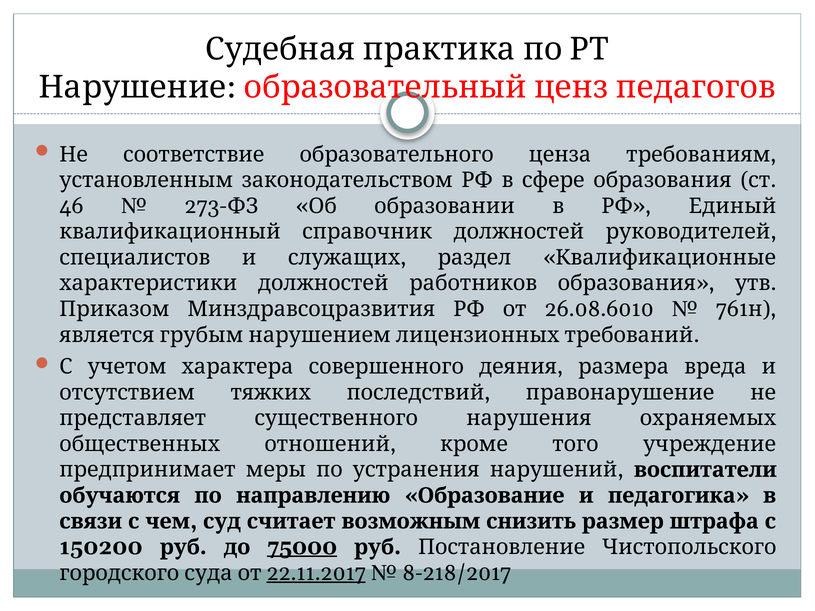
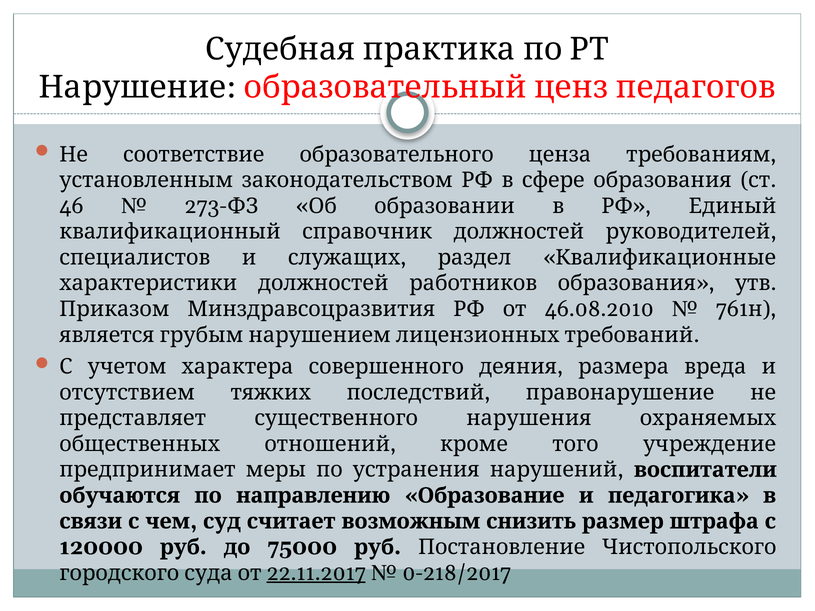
26.08.6010: 26.08.6010 -> 46.08.2010
150200: 150200 -> 120000
75000 underline: present -> none
8-218/2017: 8-218/2017 -> 0-218/2017
